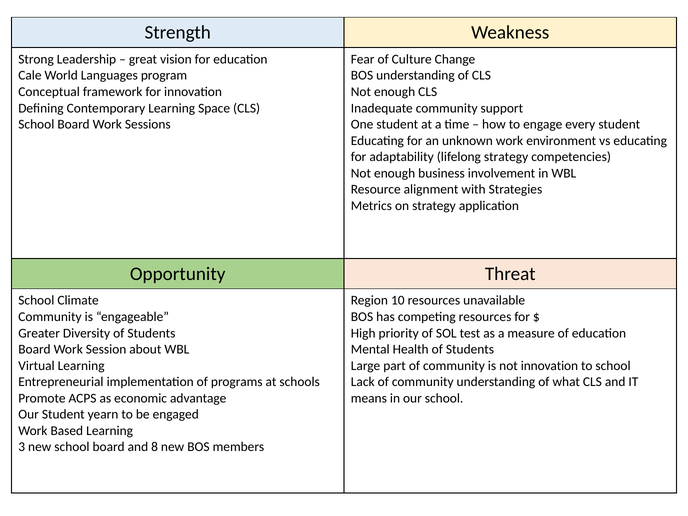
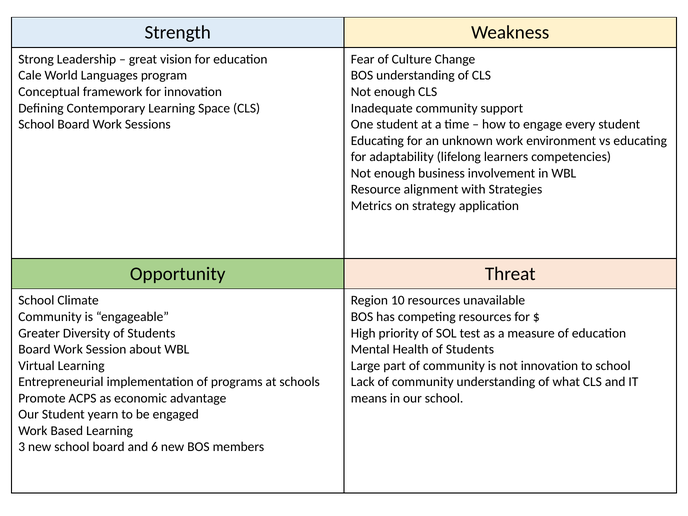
lifelong strategy: strategy -> learners
8: 8 -> 6
